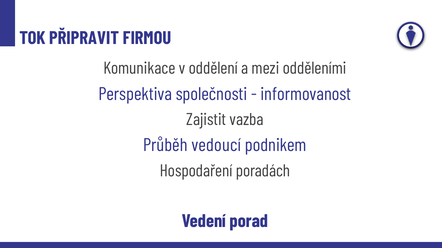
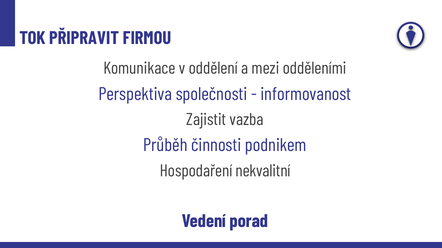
vedoucí: vedoucí -> činnosti
poradách: poradách -> nekvalitní
